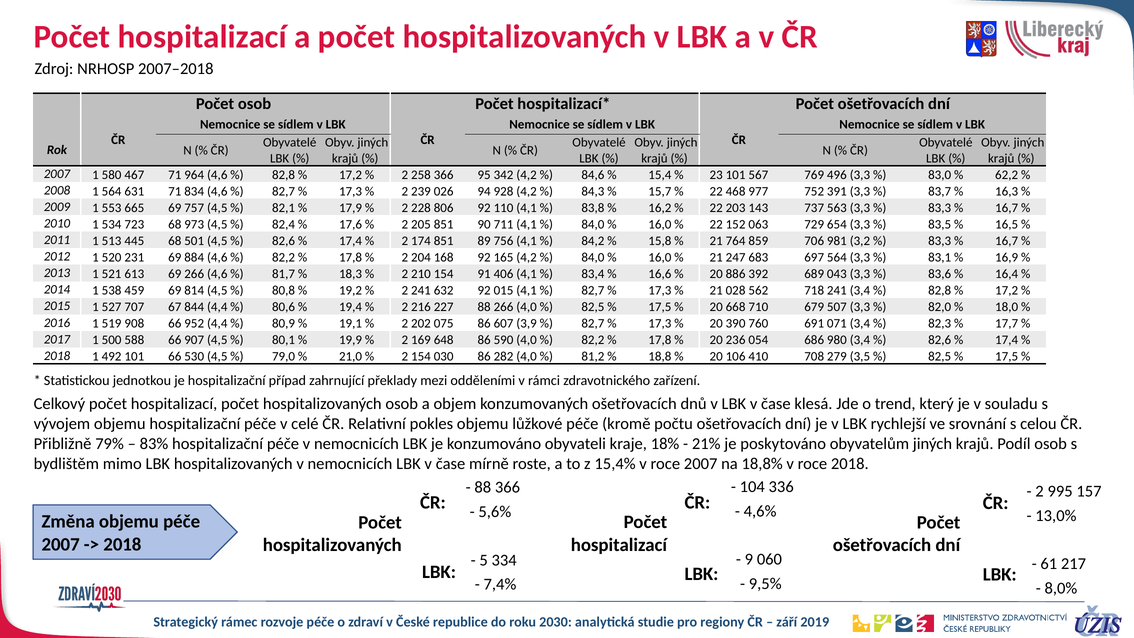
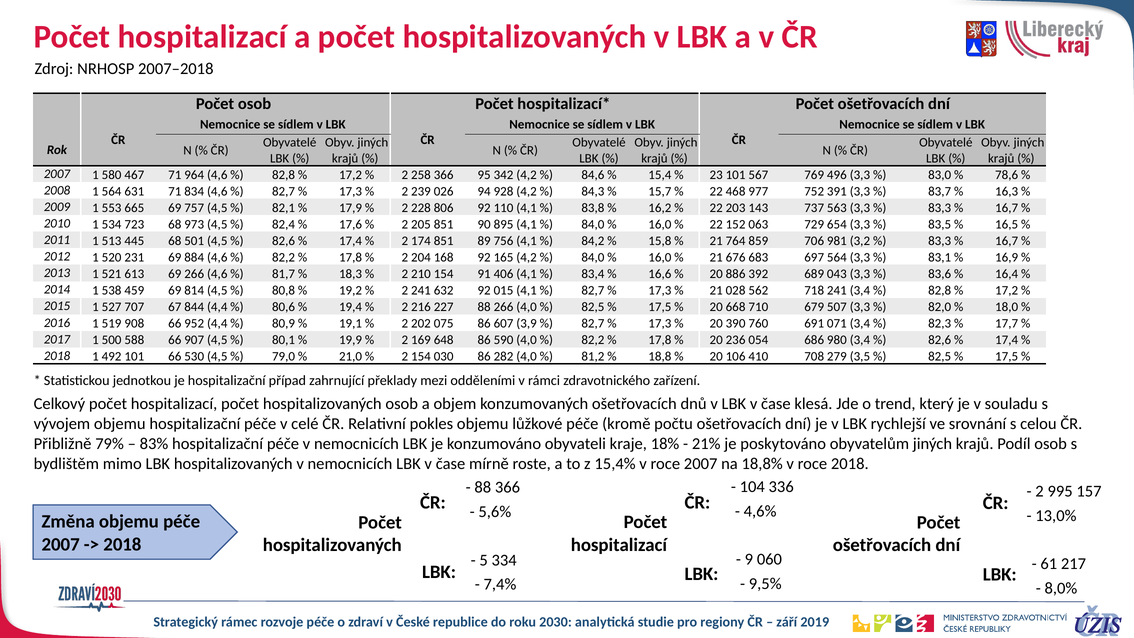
62,2: 62,2 -> 78,6
711: 711 -> 895
247: 247 -> 676
